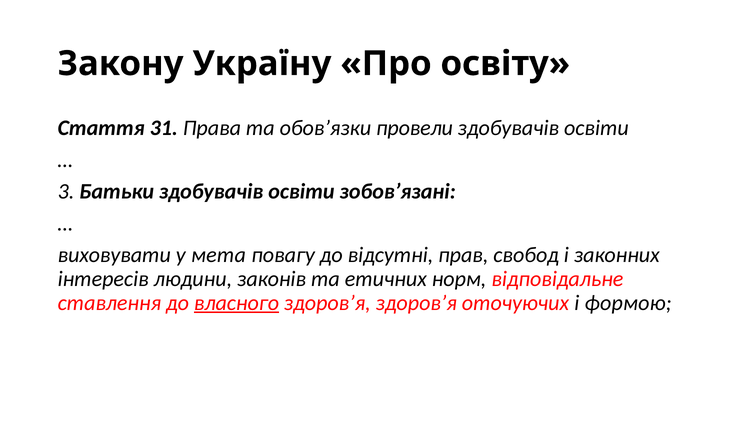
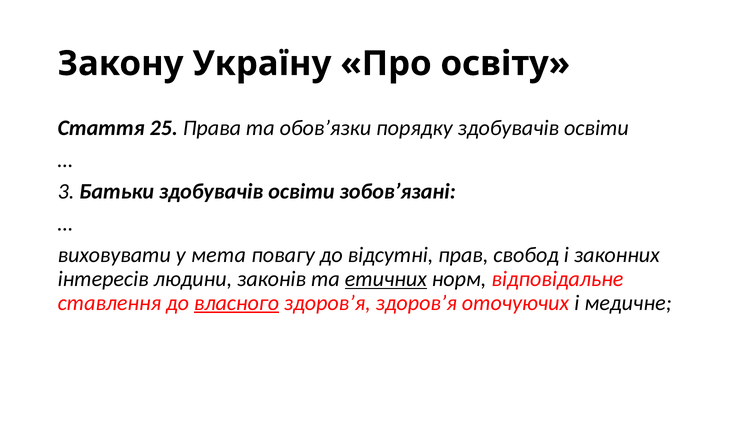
31: 31 -> 25
провели: провели -> порядку
етичних underline: none -> present
формою: формою -> медичне
